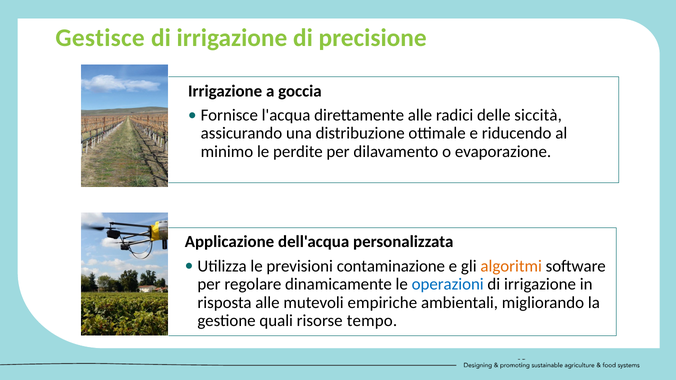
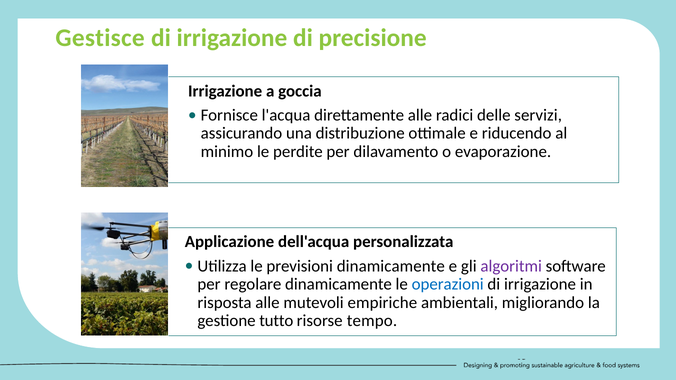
siccità: siccità -> servizi
previsioni contaminazione: contaminazione -> dinamicamente
algoritmi colour: orange -> purple
quali: quali -> tutto
